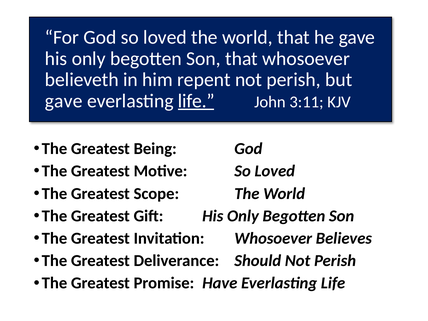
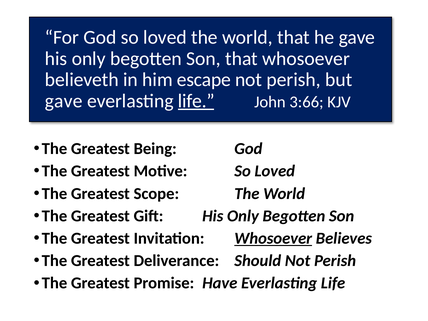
repent: repent -> escape
3:11: 3:11 -> 3:66
Whosoever at (273, 238) underline: none -> present
